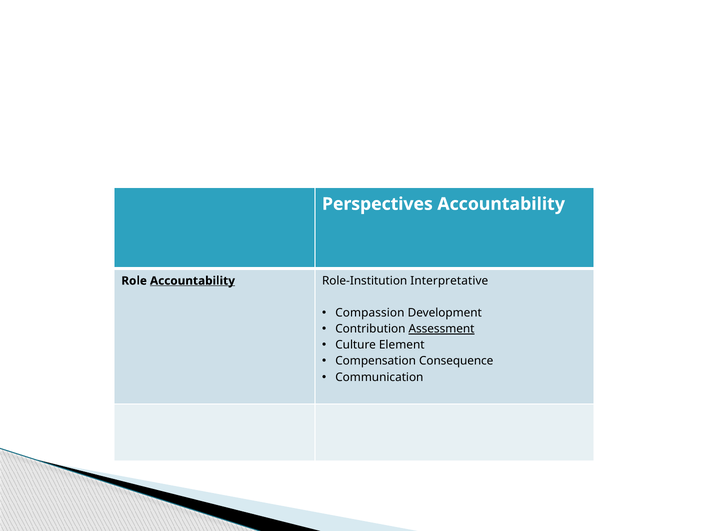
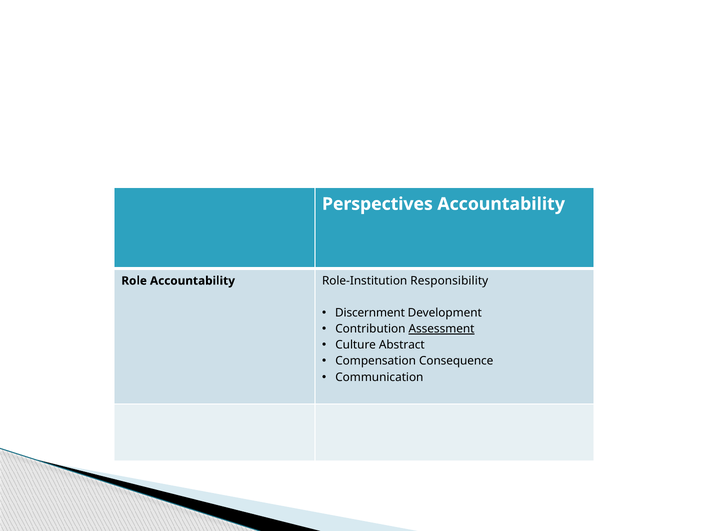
Accountability at (192, 281) underline: present -> none
Interpretative: Interpretative -> Responsibility
Compassion: Compassion -> Discernment
Element: Element -> Abstract
